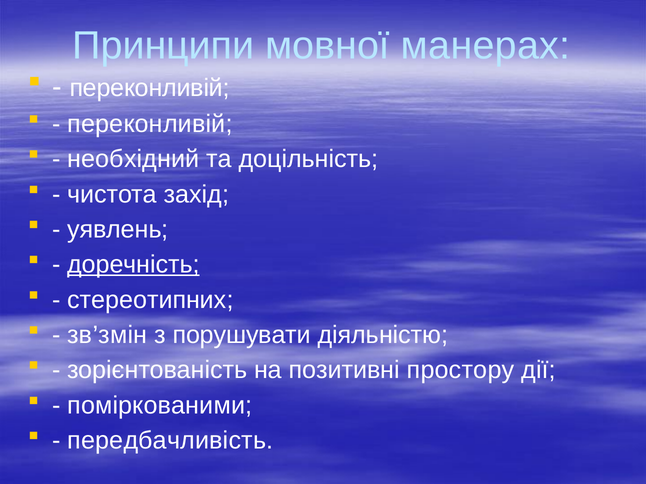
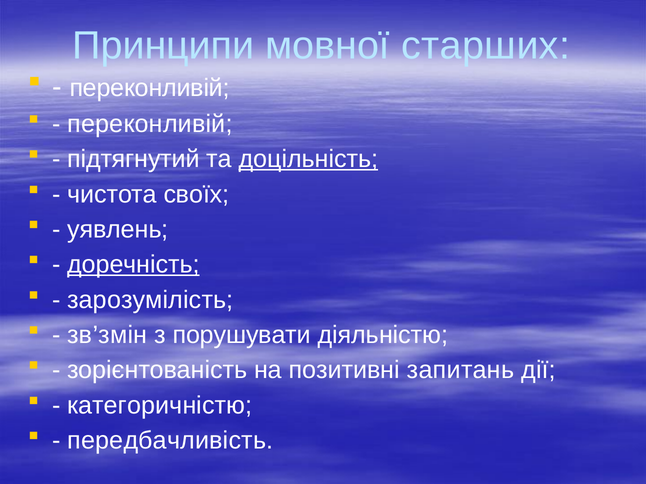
манерах: манерах -> старших
необхідний: необхідний -> підтягнутий
доцільність underline: none -> present
захід: захід -> своїх
стереотипних: стереотипних -> зарозумілість
простору: простору -> запитань
поміркованими: поміркованими -> категоричністю
